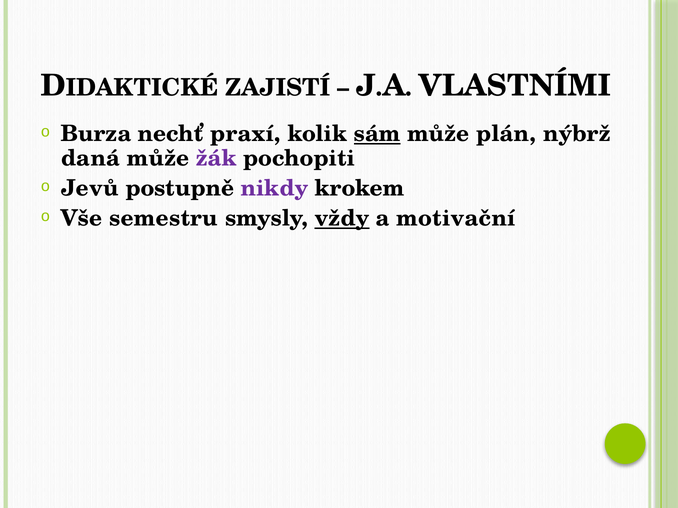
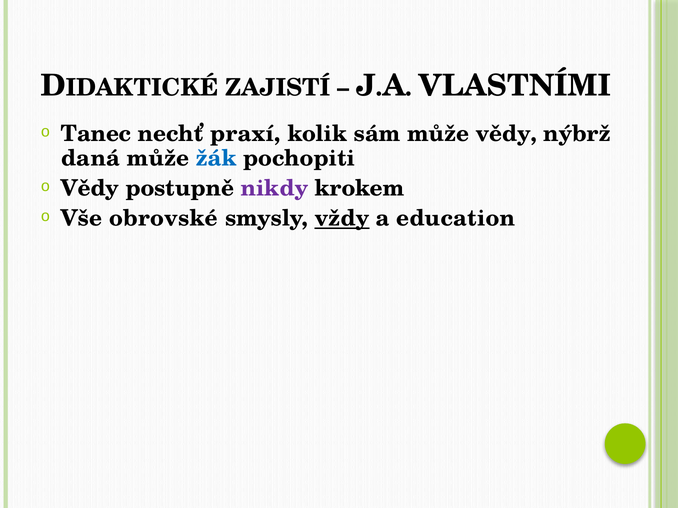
Burza: Burza -> Tanec
sám underline: present -> none
může plán: plán -> vědy
žák colour: purple -> blue
Jevů at (90, 189): Jevů -> Vědy
semestru: semestru -> obrovské
motivační: motivační -> education
